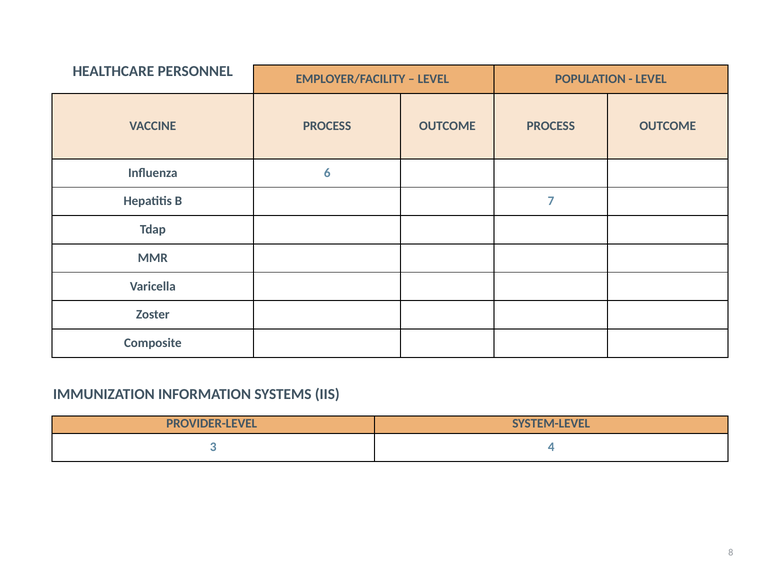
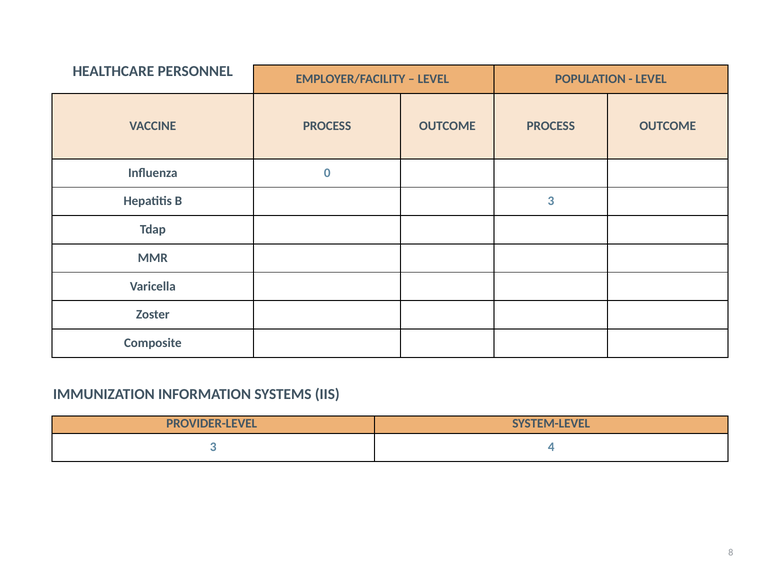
6: 6 -> 0
B 7: 7 -> 3
